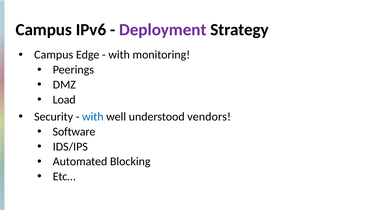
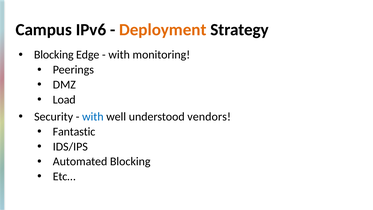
Deployment colour: purple -> orange
Campus at (54, 55): Campus -> Blocking
Software: Software -> Fantastic
